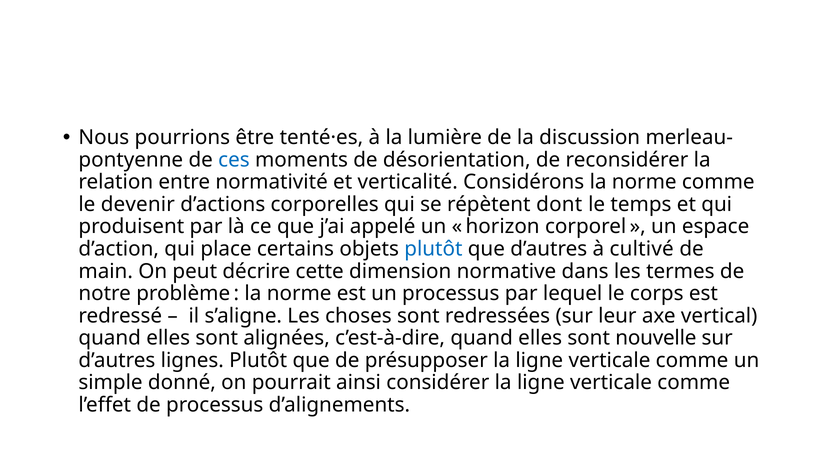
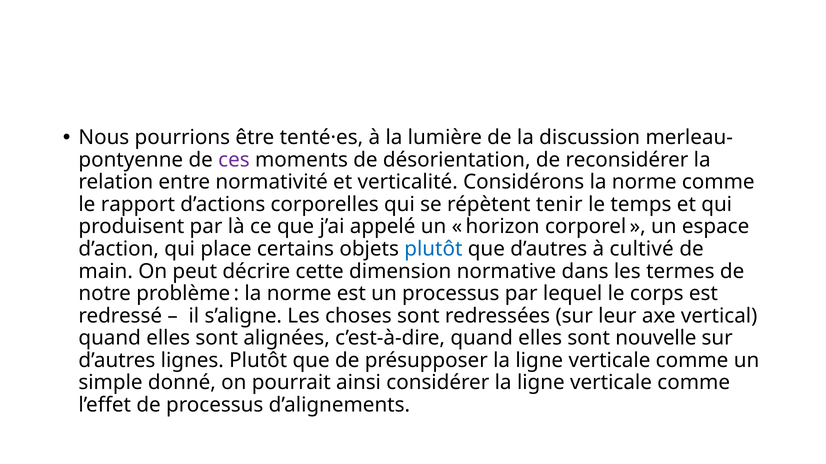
ces colour: blue -> purple
devenir: devenir -> rapport
dont: dont -> tenir
